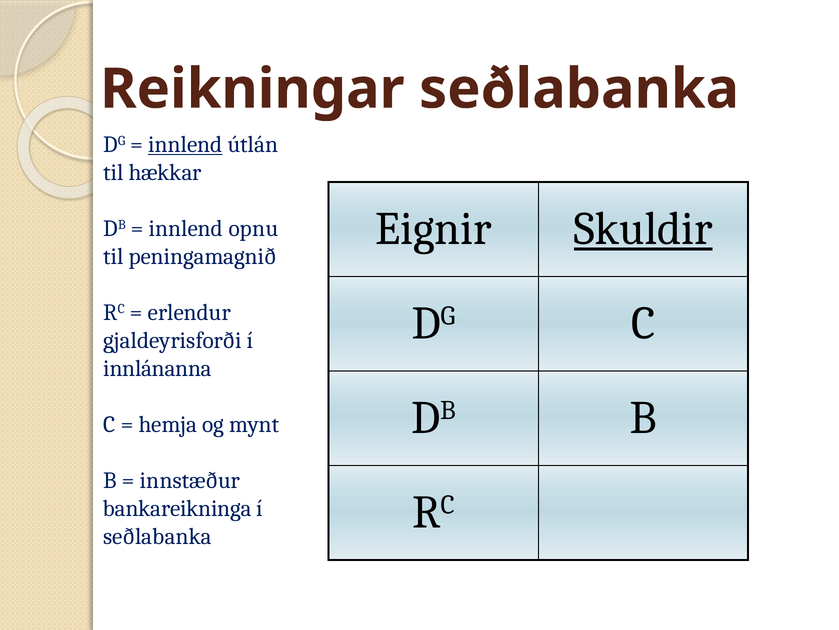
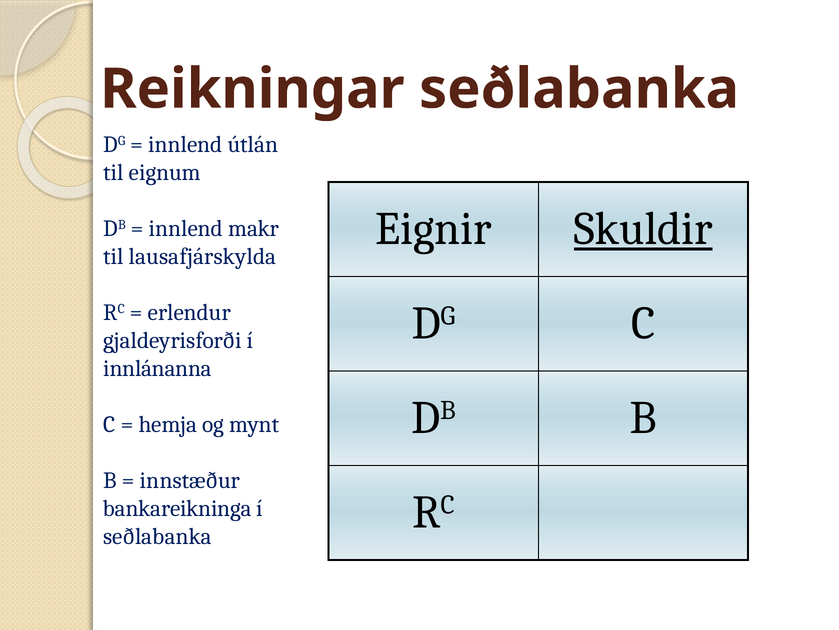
innlend at (185, 144) underline: present -> none
hækkar: hækkar -> eignum
opnu: opnu -> makr
peningamagnið: peningamagnið -> lausafjárskylda
